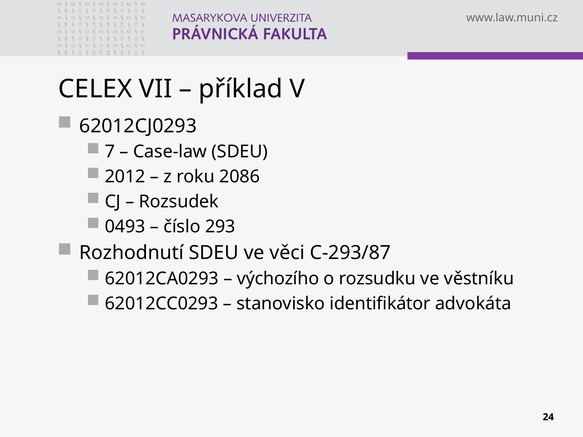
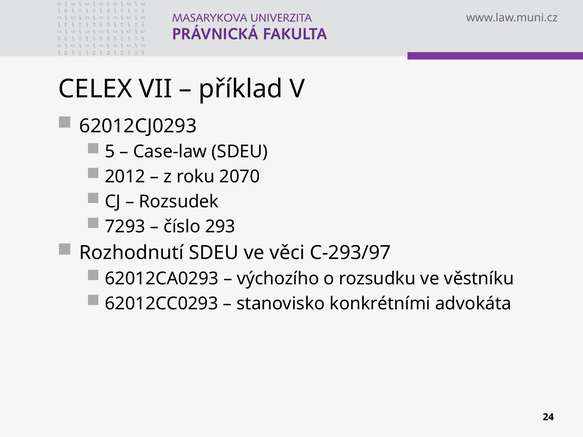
7: 7 -> 5
2086: 2086 -> 2070
0493: 0493 -> 7293
C-293/87: C-293/87 -> C-293/97
identifikátor: identifikátor -> konkrétními
